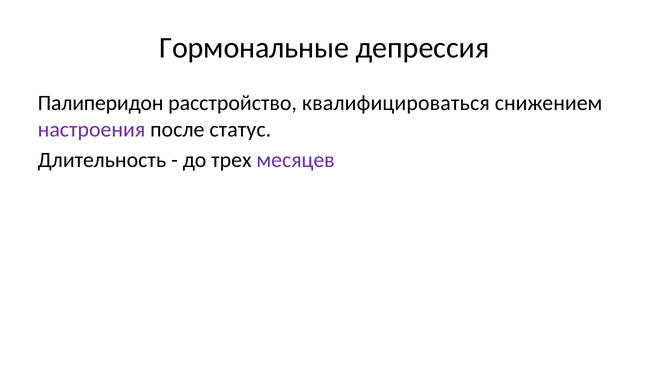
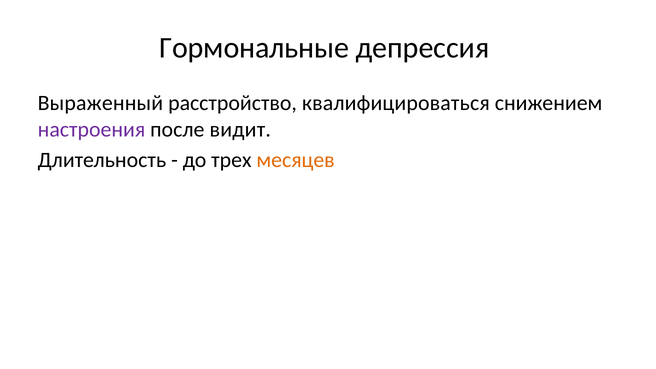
Палиперидон: Палиперидон -> Выраженный
статус: статус -> видит
месяцев colour: purple -> orange
